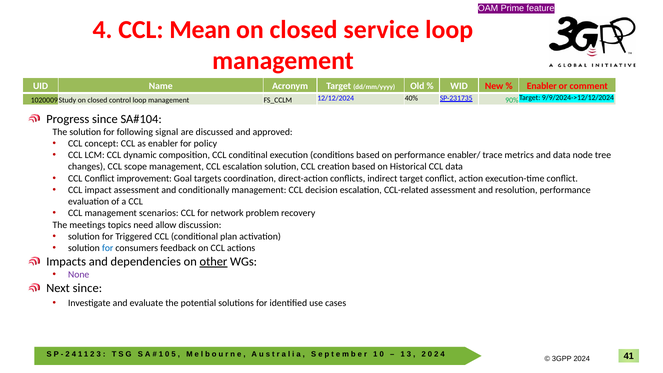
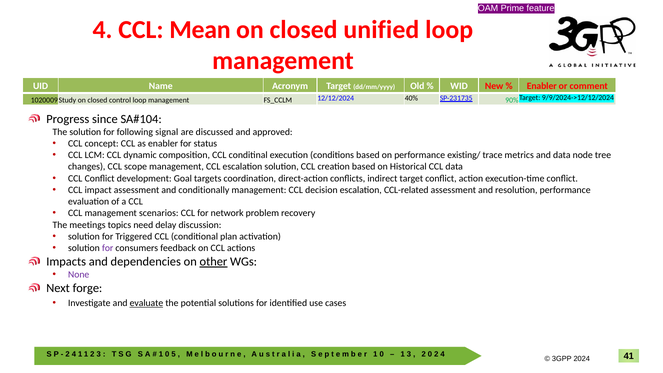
service: service -> unified
policy: policy -> status
enabler/: enabler/ -> existing/
improvement: improvement -> development
allow: allow -> delay
for at (108, 248) colour: blue -> purple
Next since: since -> forge
evaluate underline: none -> present
